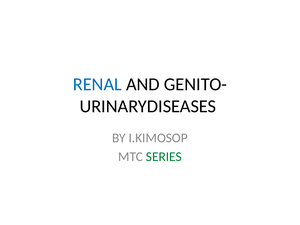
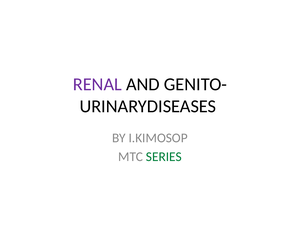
RENAL colour: blue -> purple
